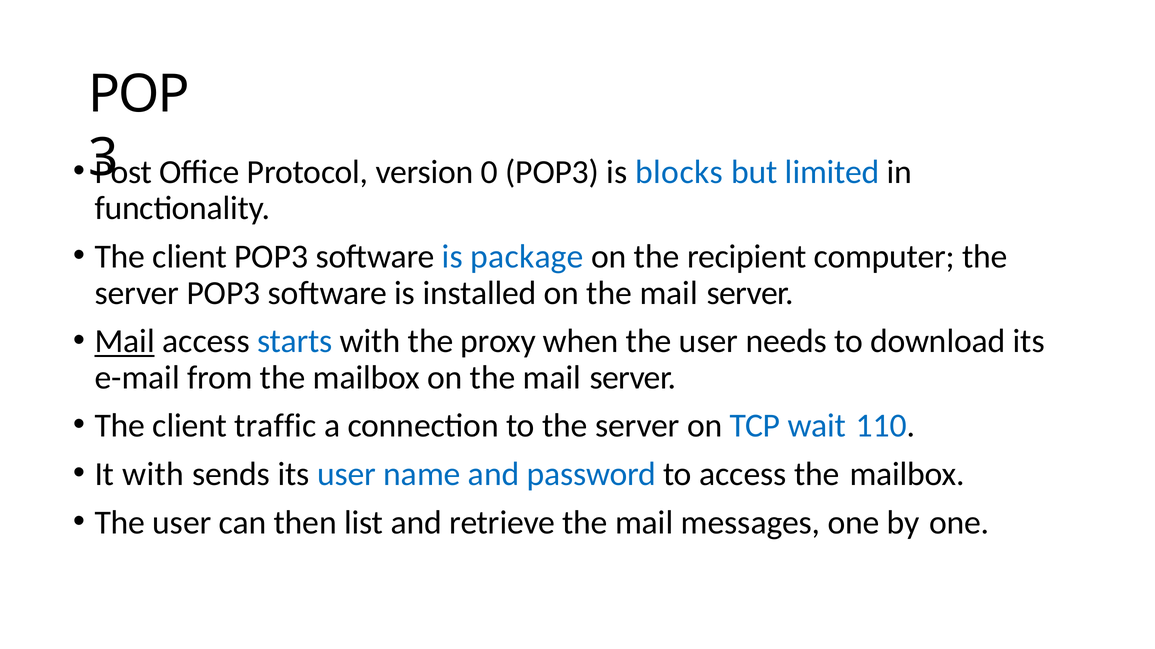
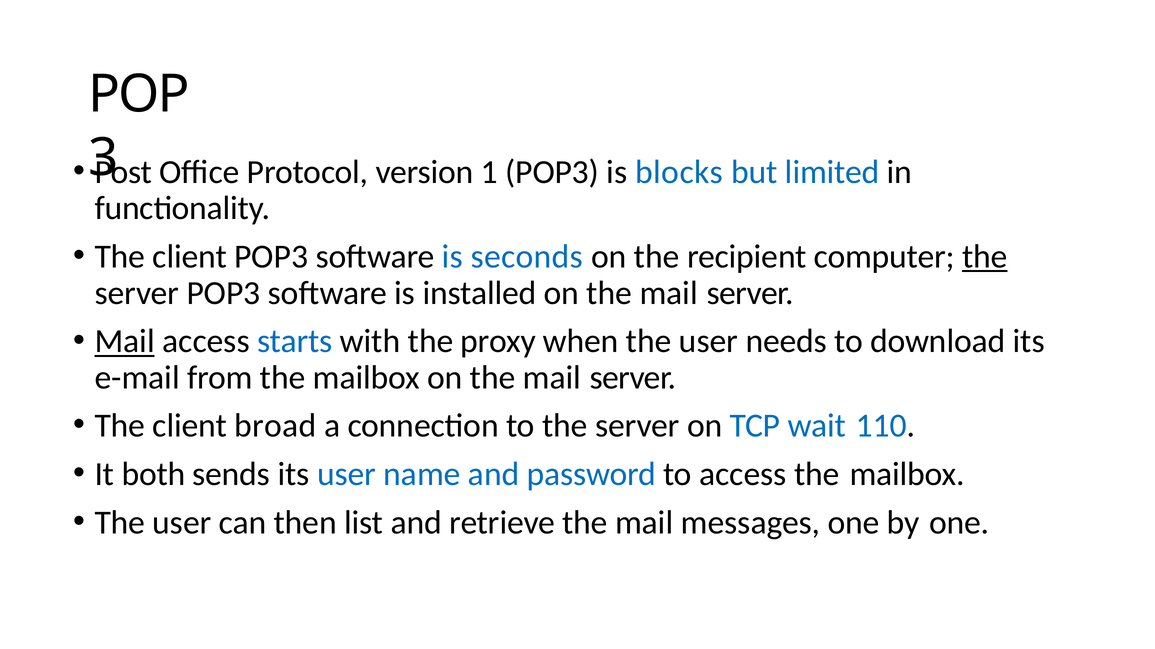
0: 0 -> 1
package: package -> seconds
the at (985, 257) underline: none -> present
traffic: traffic -> broad
It with: with -> both
